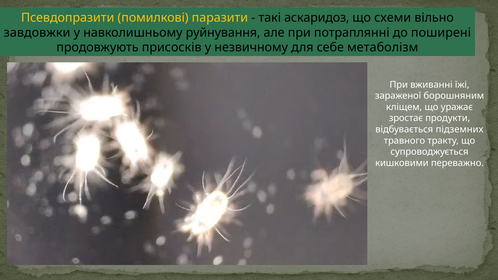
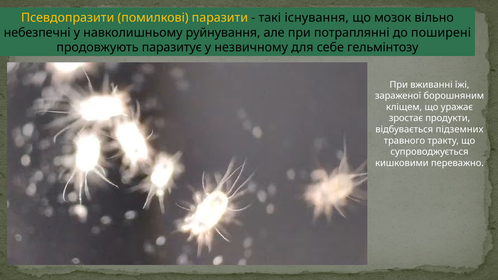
аскаридоз: аскаридоз -> існування
схеми: схеми -> мозок
завдовжки: завдовжки -> небезпечні
присосків: присосків -> паразитує
метаболізм: метаболізм -> гельмінтозу
